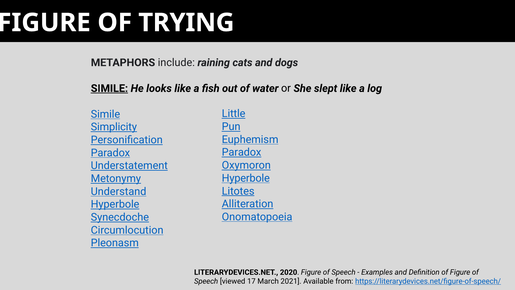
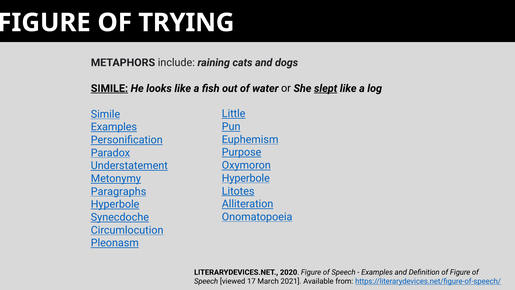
slept underline: none -> present
Simplicity at (114, 127): Simplicity -> Examples
Paradox at (242, 152): Paradox -> Purpose
Understand: Understand -> Paragraphs
